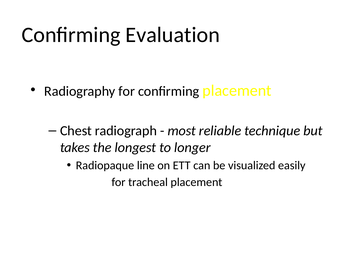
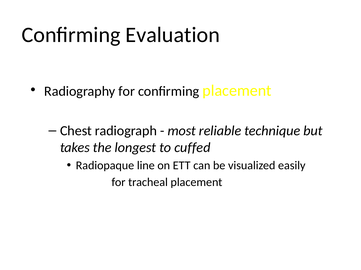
longer: longer -> cuffed
